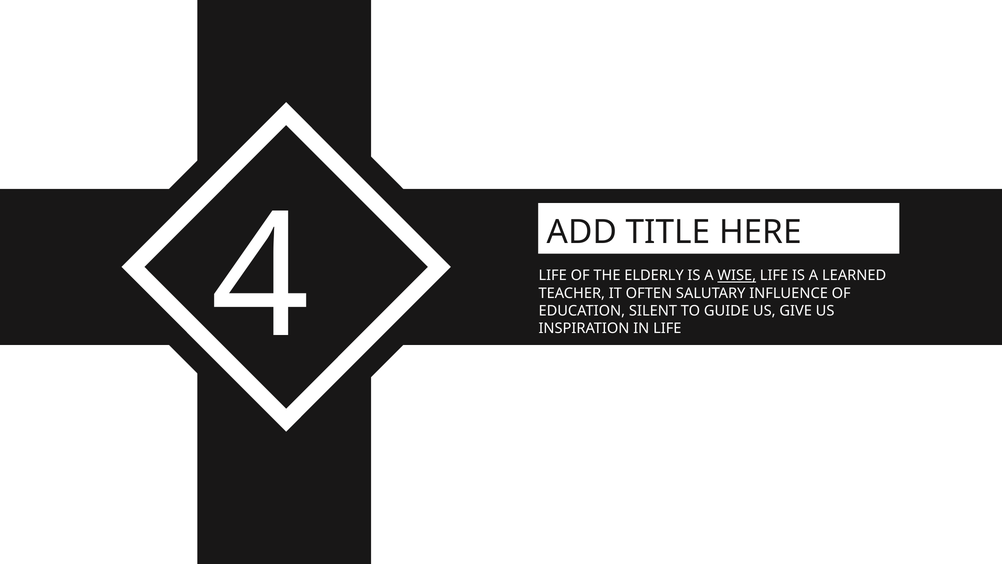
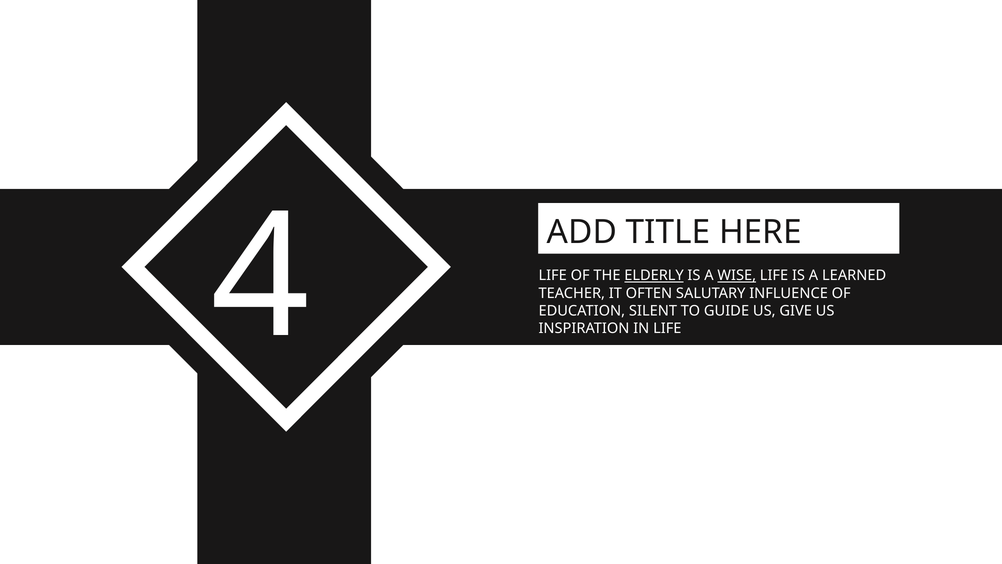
ELDERLY underline: none -> present
